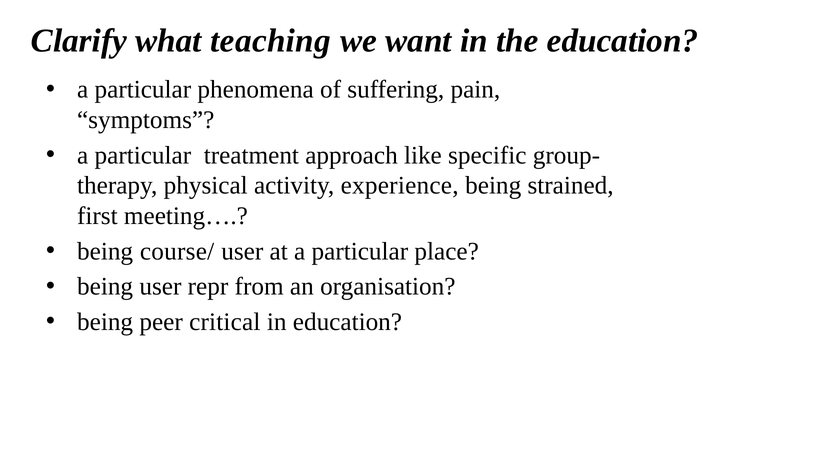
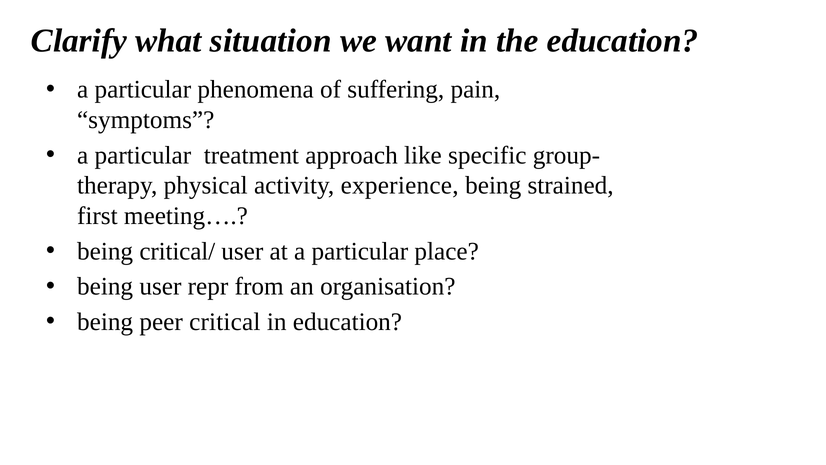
teaching: teaching -> situation
course/: course/ -> critical/
